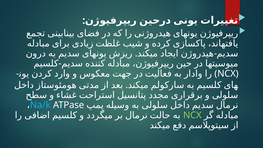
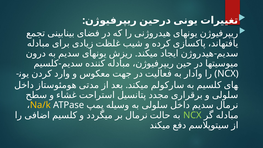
Na/k colour: light blue -> yellow
